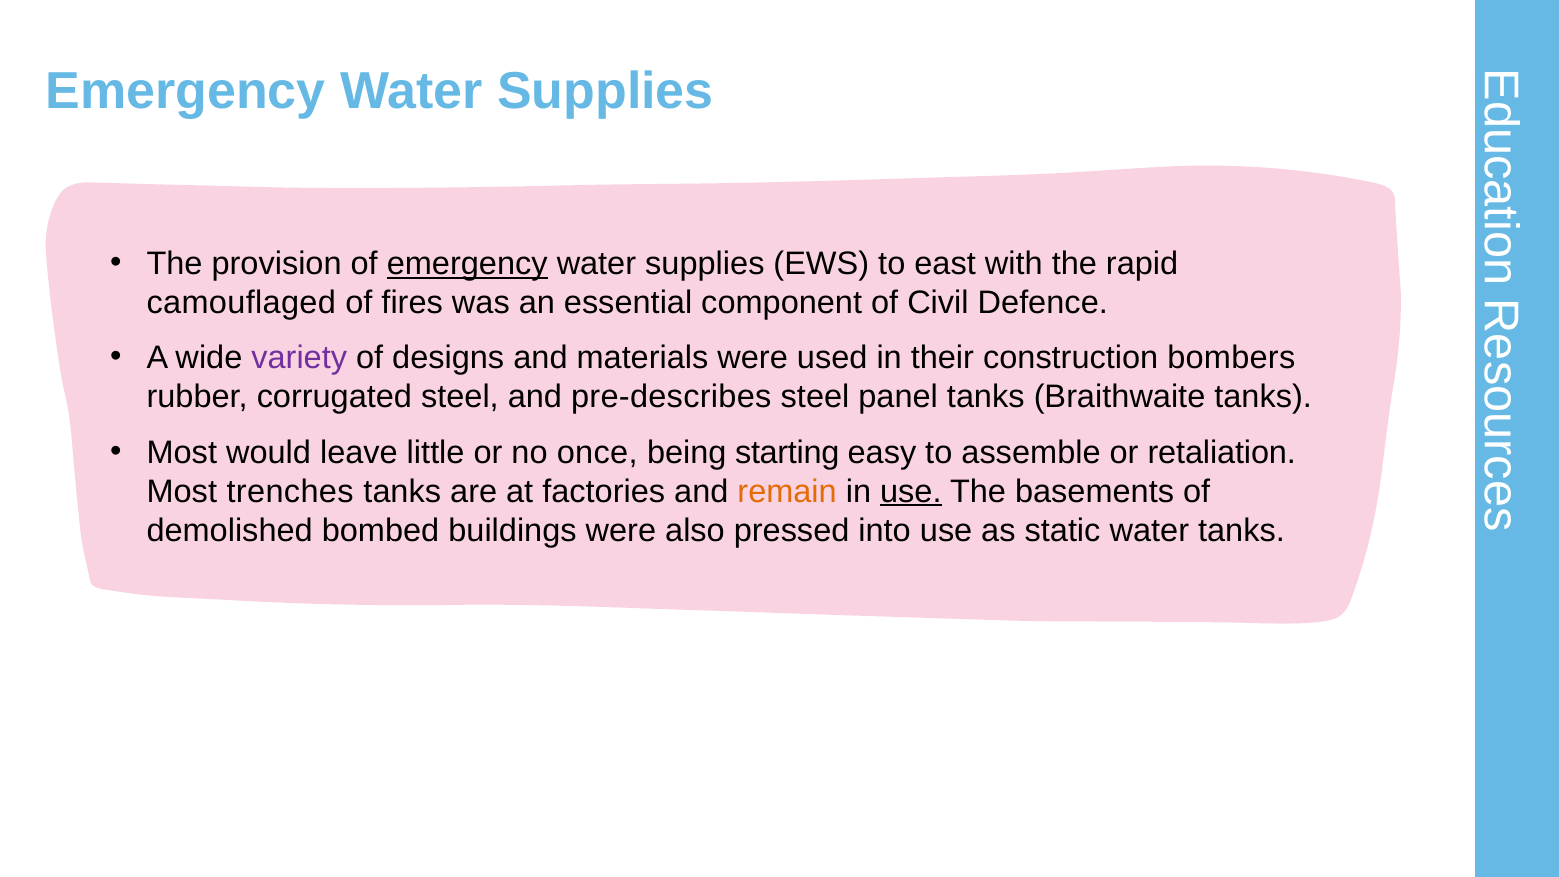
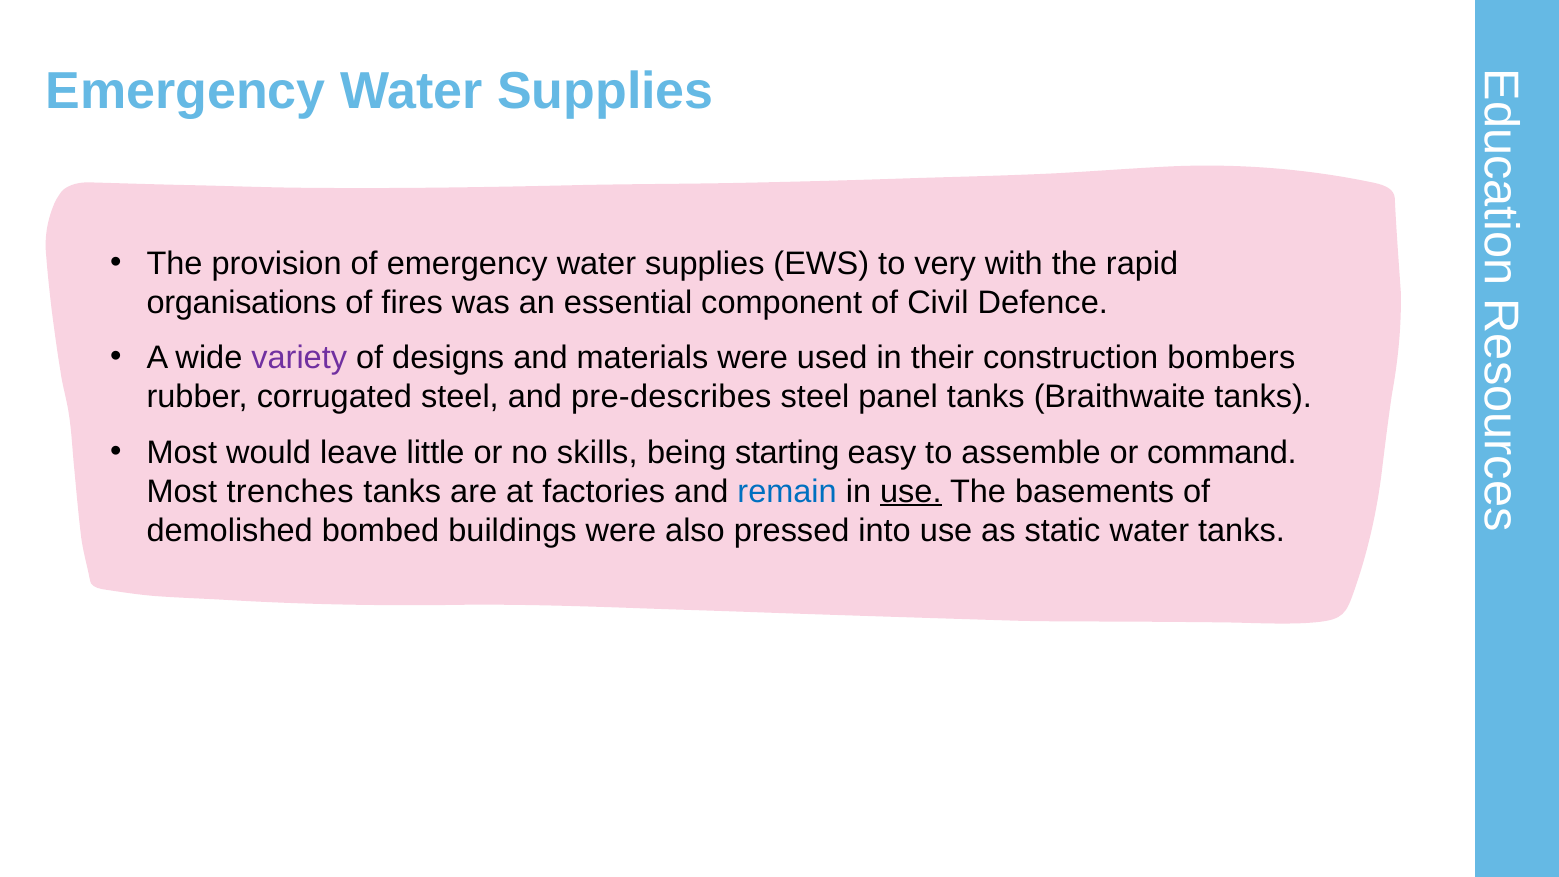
emergency at (467, 264) underline: present -> none
east: east -> very
camouflaged: camouflaged -> organisations
once: once -> skills
retaliation: retaliation -> command
remain colour: orange -> blue
